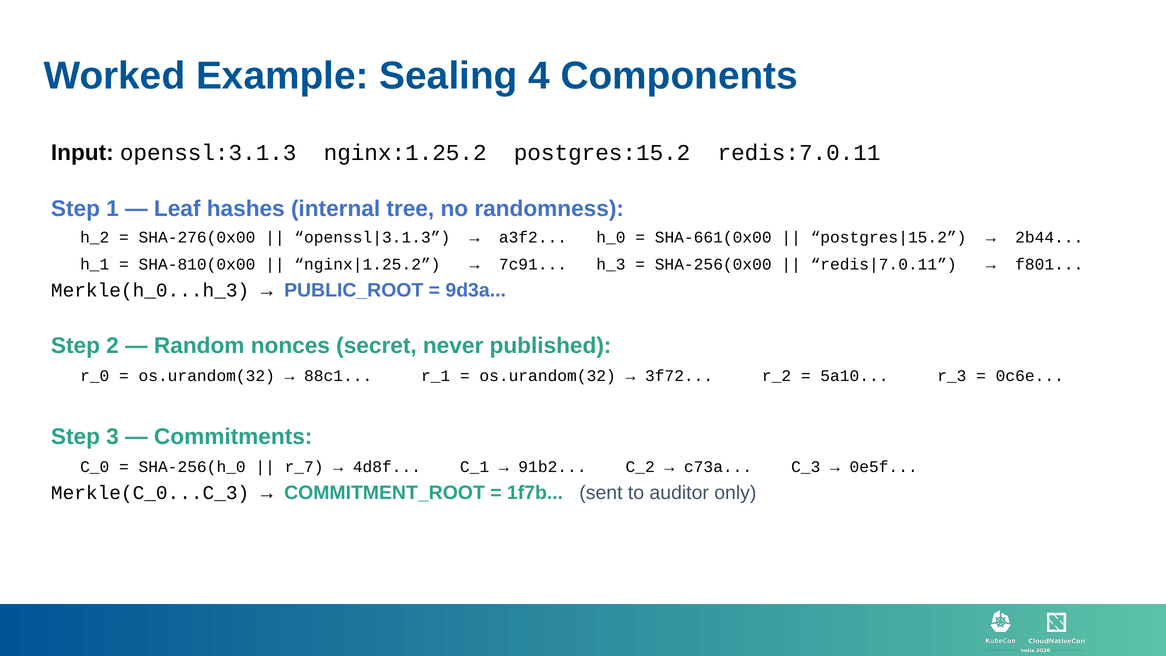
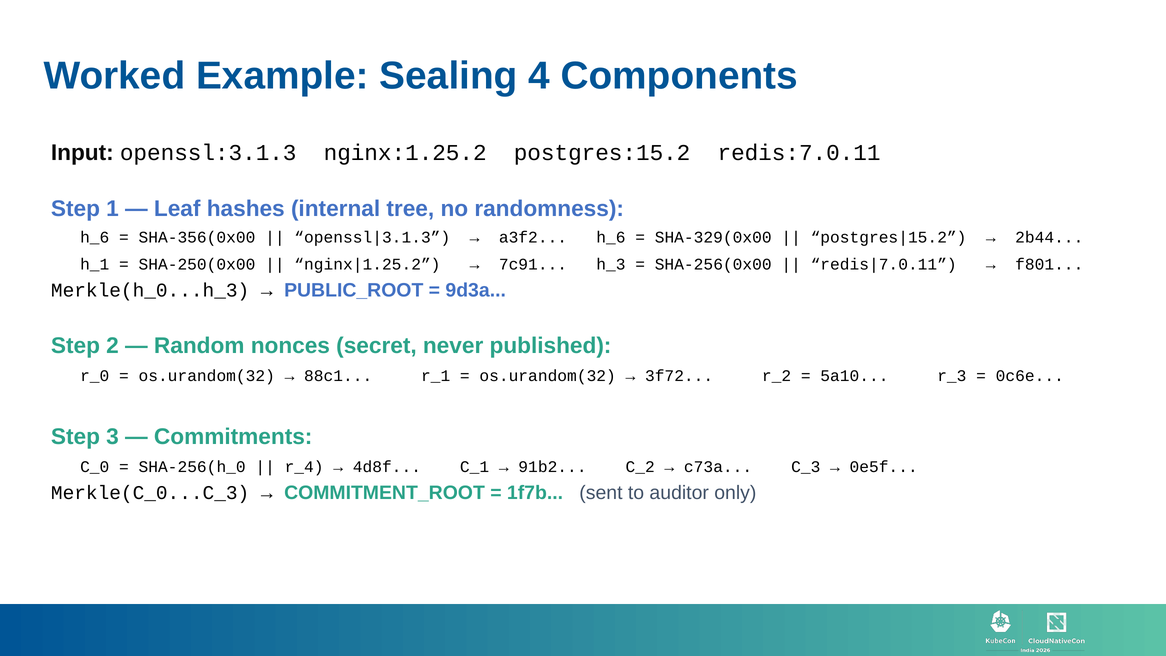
h_2 at (95, 238): h_2 -> h_6
SHA-276(0x00: SHA-276(0x00 -> SHA-356(0x00
a3f2 h_0: h_0 -> h_6
SHA-661(0x00: SHA-661(0x00 -> SHA-329(0x00
SHA-810(0x00: SHA-810(0x00 -> SHA-250(0x00
r_7: r_7 -> r_4
